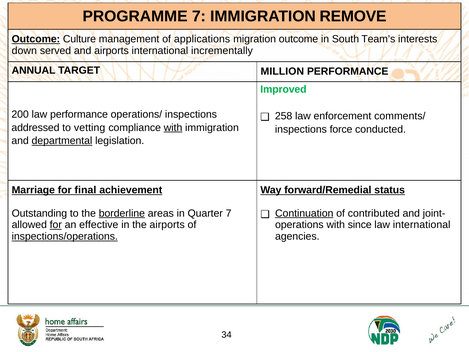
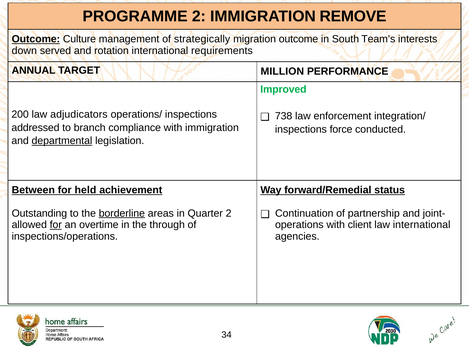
PROGRAMME 7: 7 -> 2
applications: applications -> strategically
and airports: airports -> rotation
incrementally: incrementally -> requirements
law performance: performance -> adjudicators
258: 258 -> 738
comments/: comments/ -> integration/
vetting: vetting -> branch
with at (173, 127) underline: present -> none
Marriage: Marriage -> Between
final: final -> held
Quarter 7: 7 -> 2
Continuation underline: present -> none
contributed: contributed -> partnership
effective: effective -> overtime
the airports: airports -> through
since: since -> client
inspections/operations underline: present -> none
